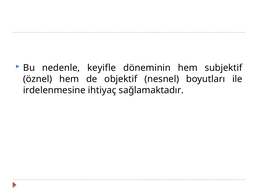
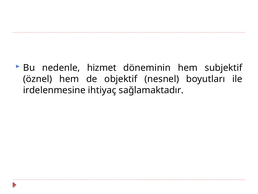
keyifle: keyifle -> hizmet
